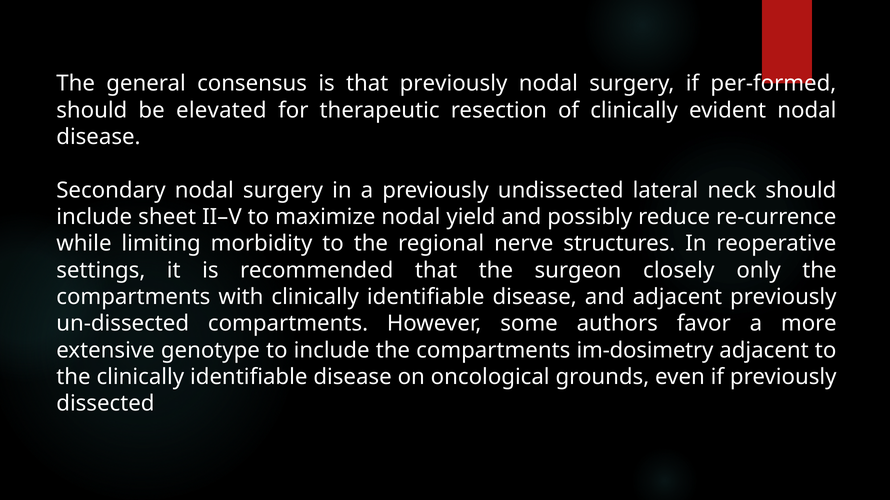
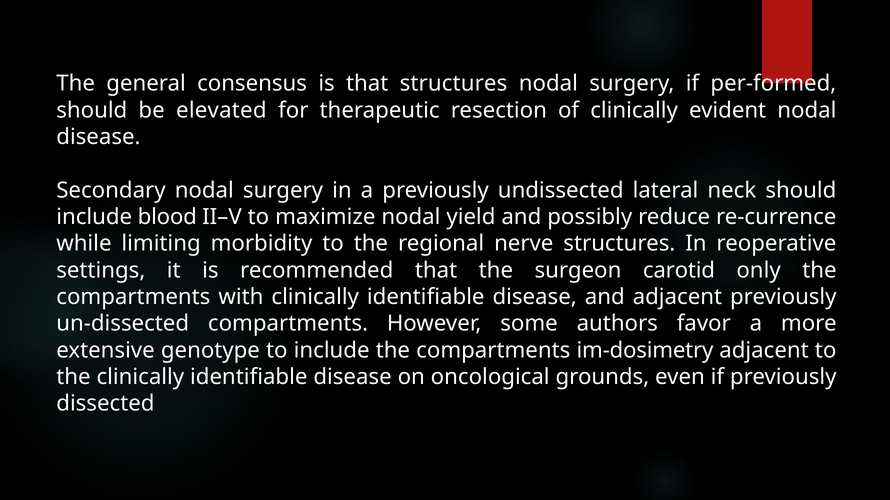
that previously: previously -> structures
sheet: sheet -> blood
closely: closely -> carotid
